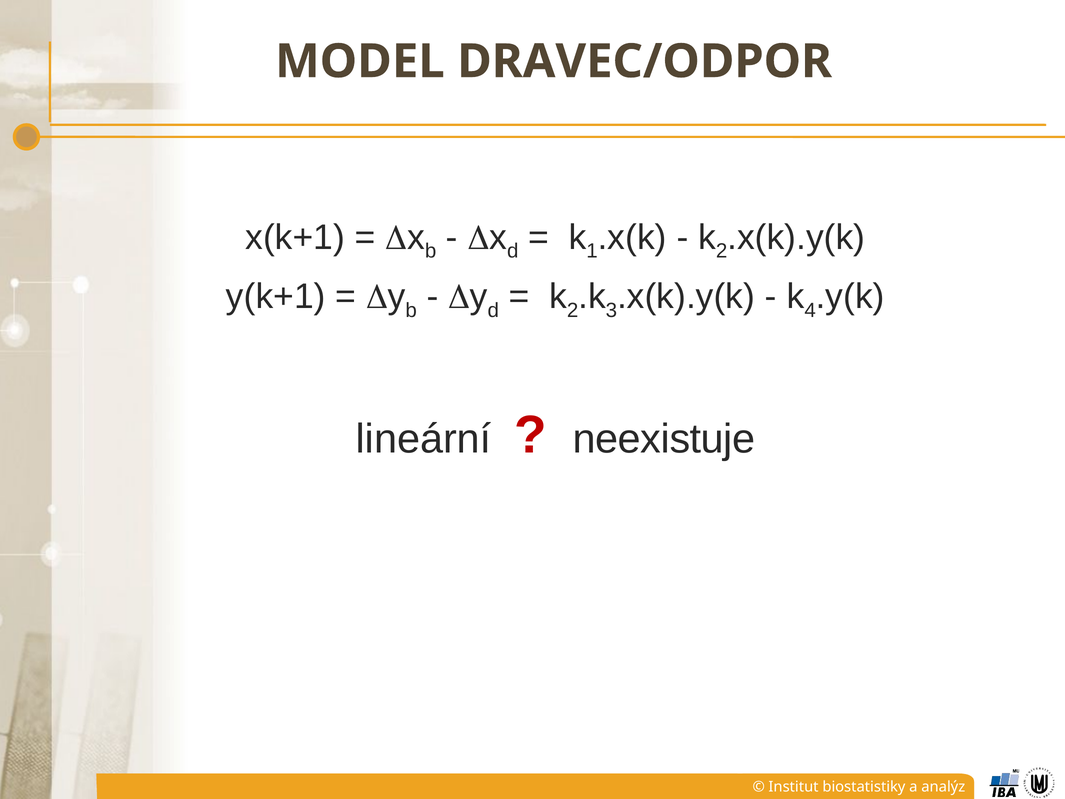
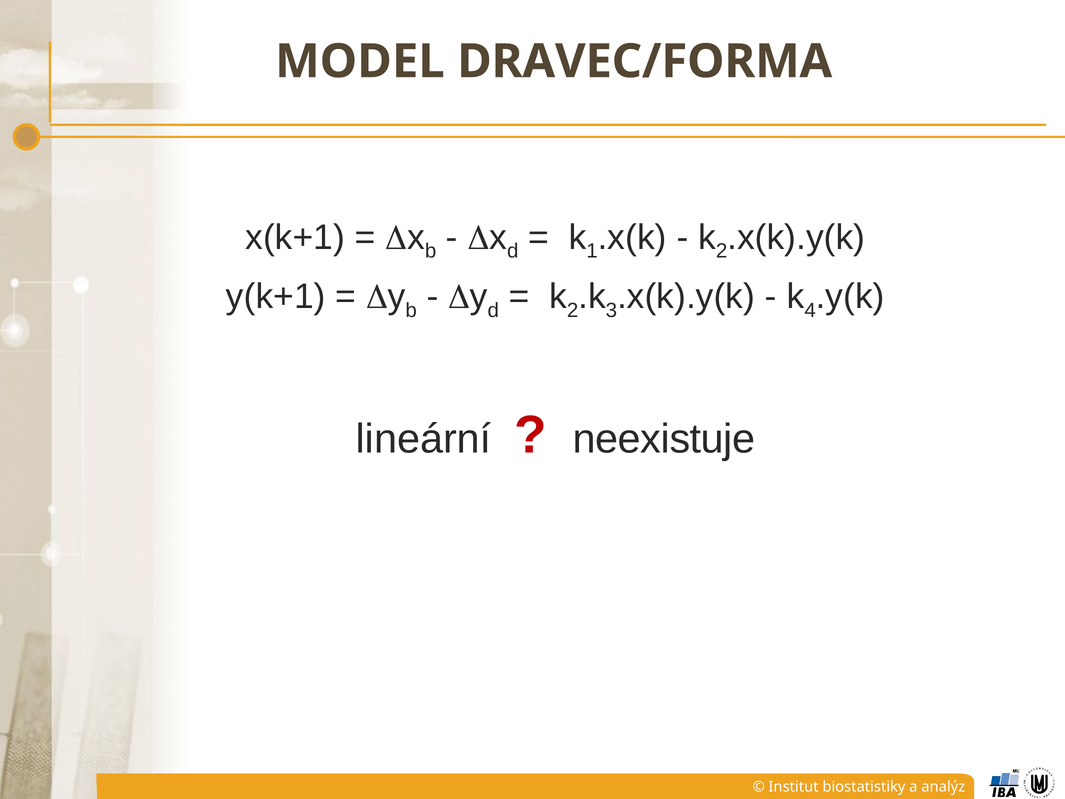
DRAVEC/ODPOR: DRAVEC/ODPOR -> DRAVEC/FORMA
